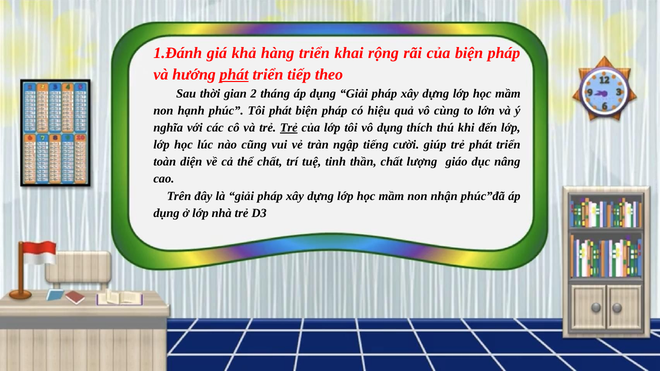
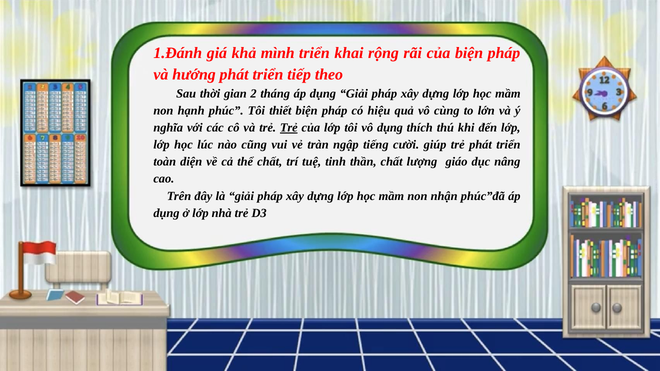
hàng: hàng -> mình
phát at (234, 75) underline: present -> none
Tôi phát: phát -> thiết
